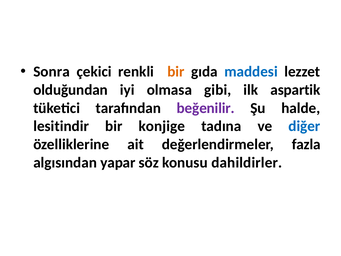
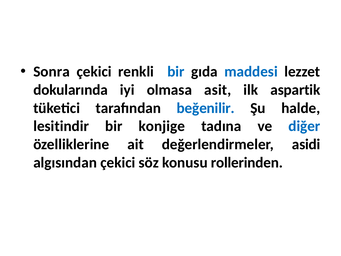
bir at (176, 72) colour: orange -> blue
olduğundan: olduğundan -> dokularında
gibi: gibi -> asit
beğenilir colour: purple -> blue
fazla: fazla -> asidi
algısından yapar: yapar -> çekici
dahildirler: dahildirler -> rollerinden
